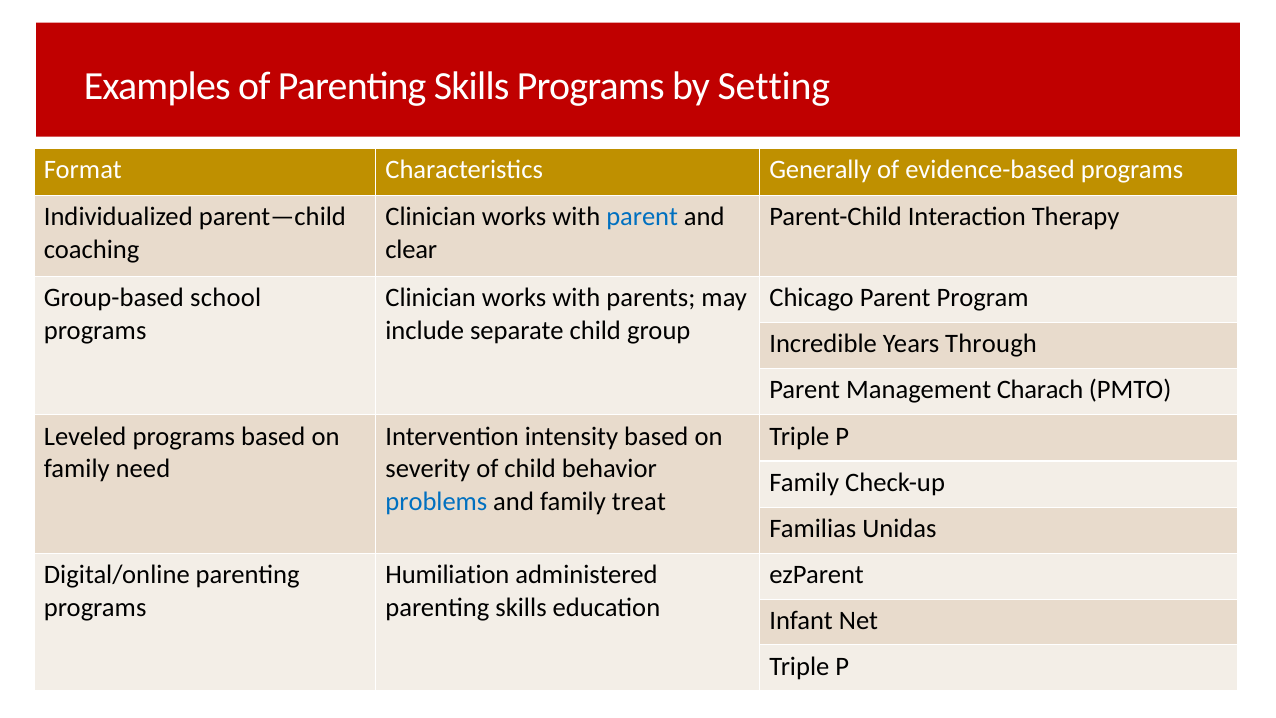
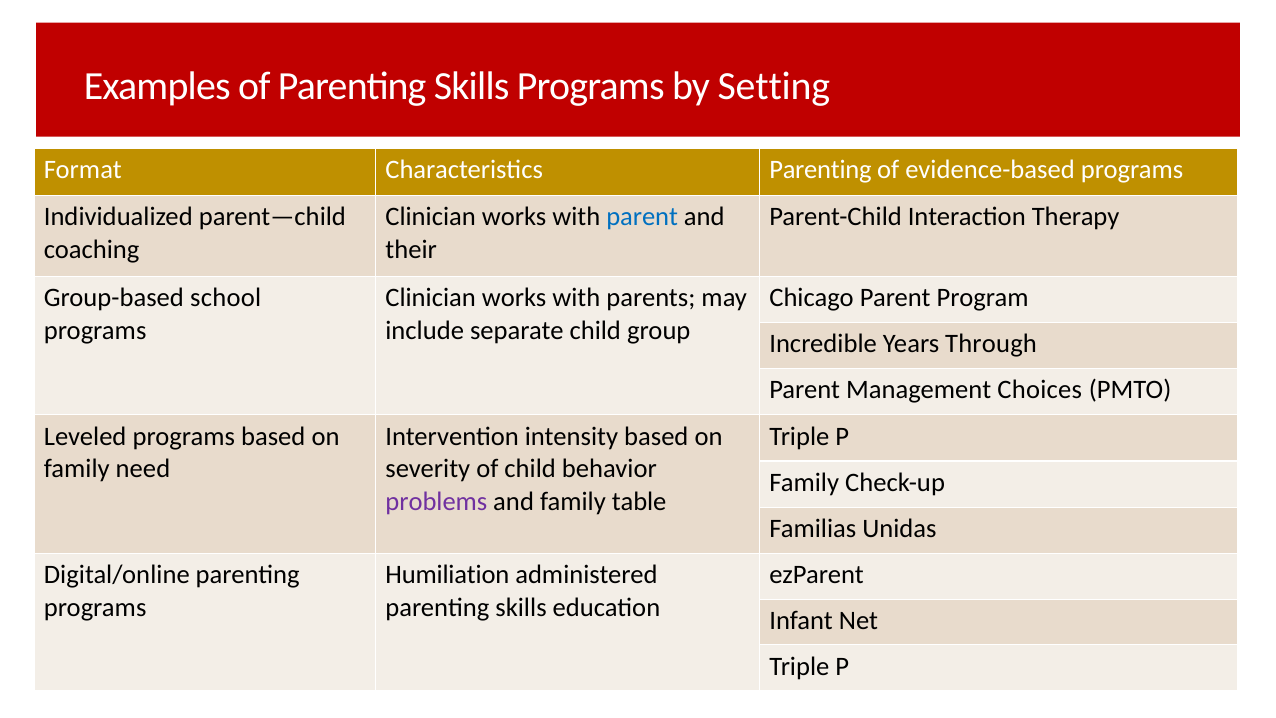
Characteristics Generally: Generally -> Parenting
clear: clear -> their
Charach: Charach -> Choices
problems colour: blue -> purple
treat: treat -> table
